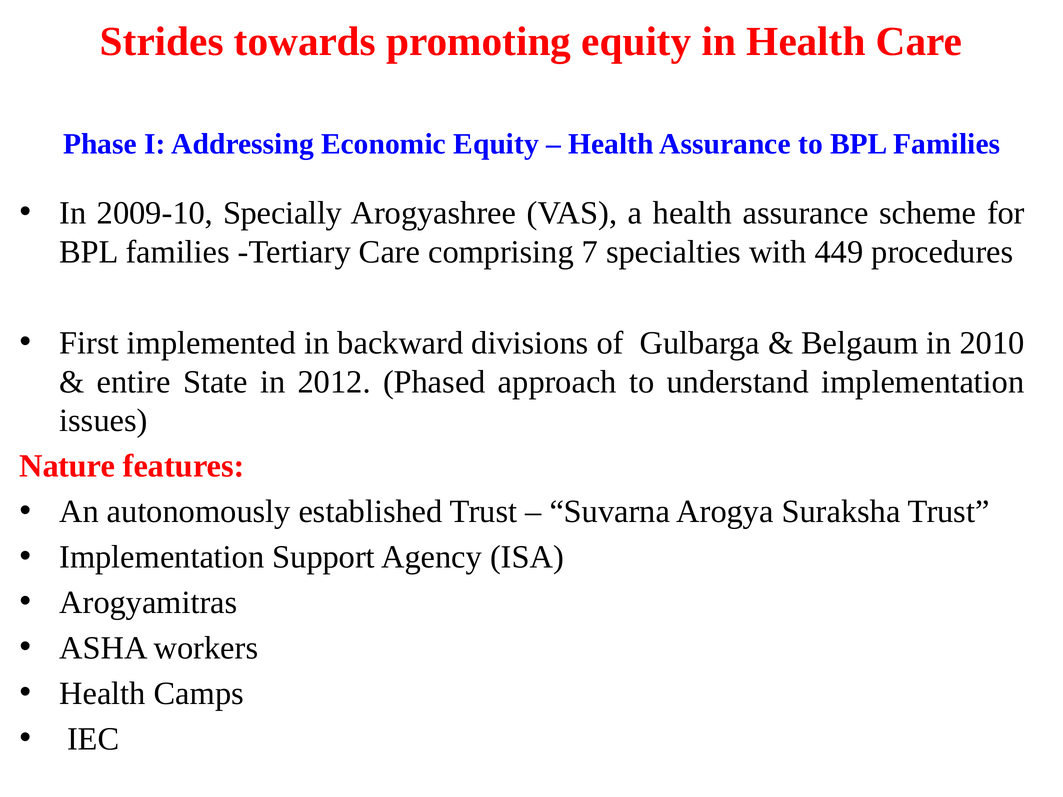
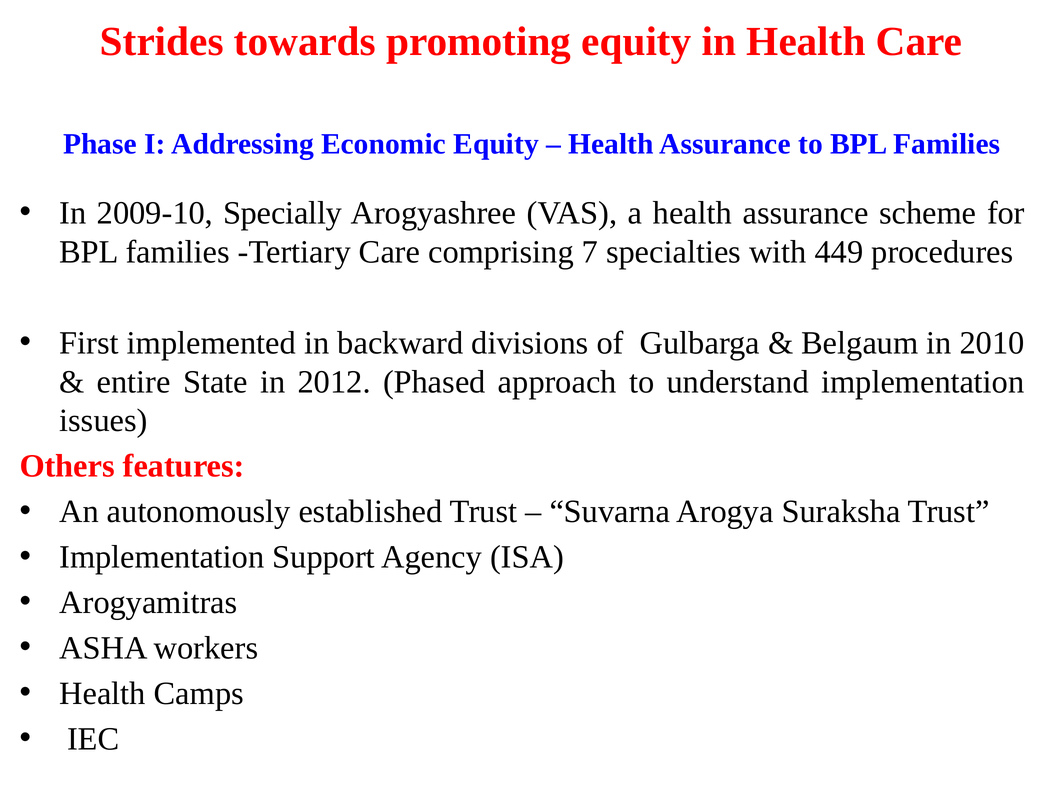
Nature: Nature -> Others
